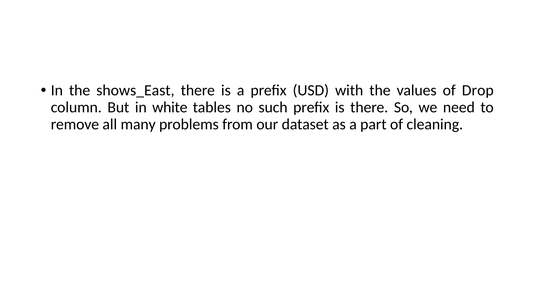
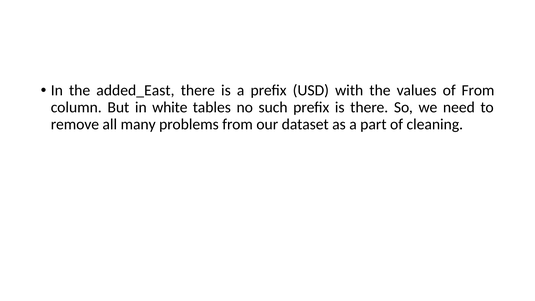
shows_East: shows_East -> added_East
of Drop: Drop -> From
